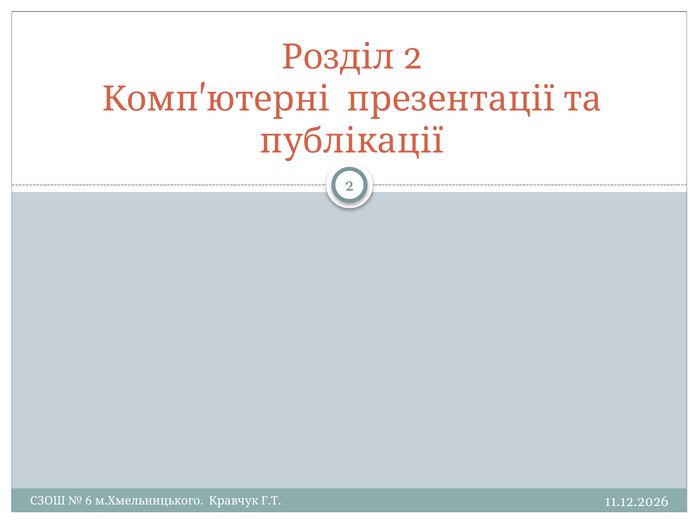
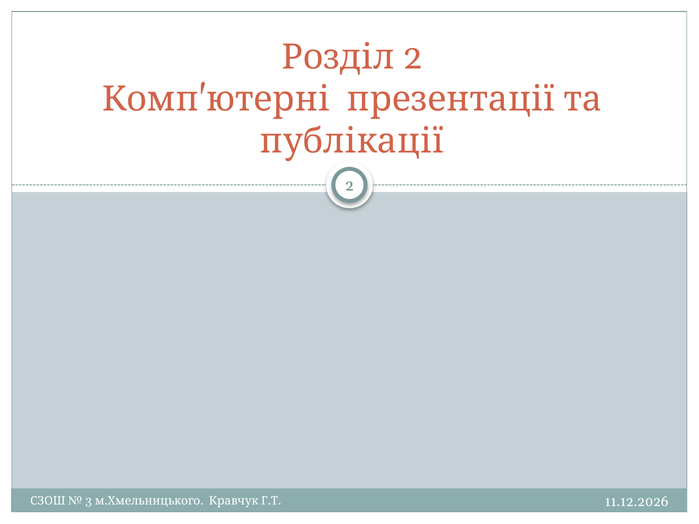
6: 6 -> 3
